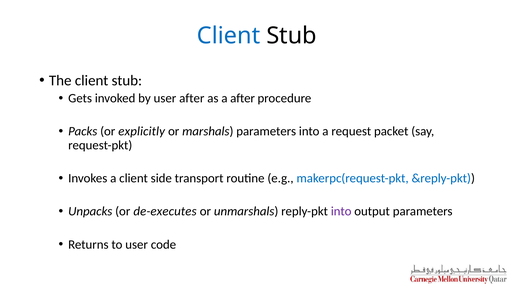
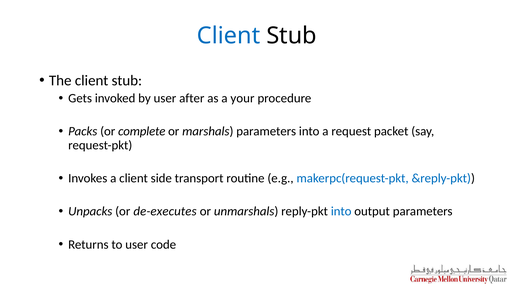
a after: after -> your
explicitly: explicitly -> complete
into at (341, 211) colour: purple -> blue
